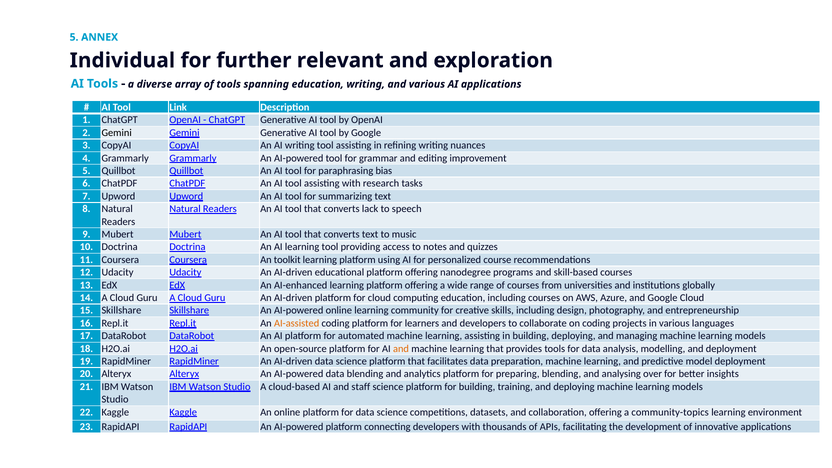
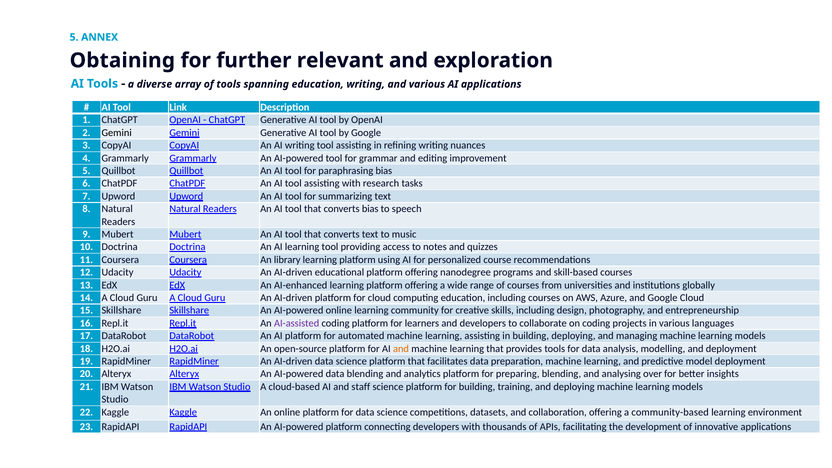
Individual: Individual -> Obtaining
converts lack: lack -> bias
toolkit: toolkit -> library
AI-assisted colour: orange -> purple
community-topics: community-topics -> community-based
